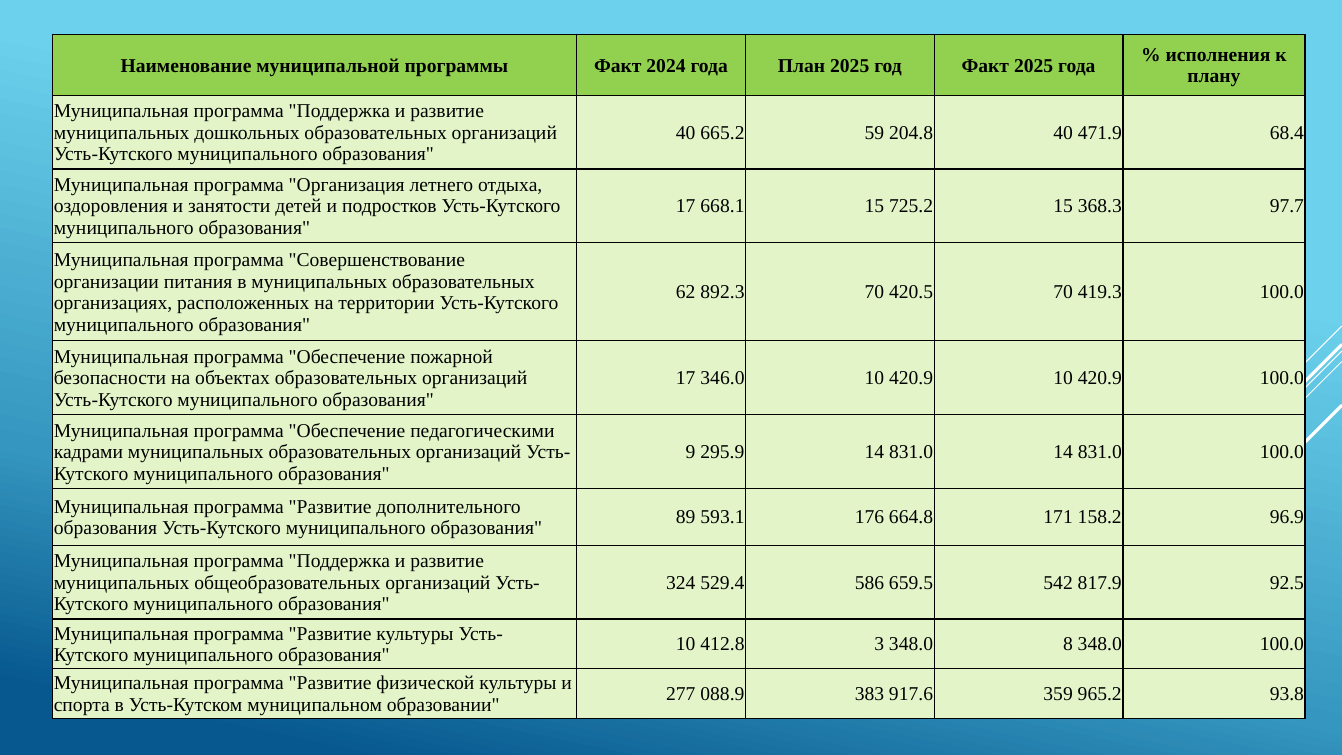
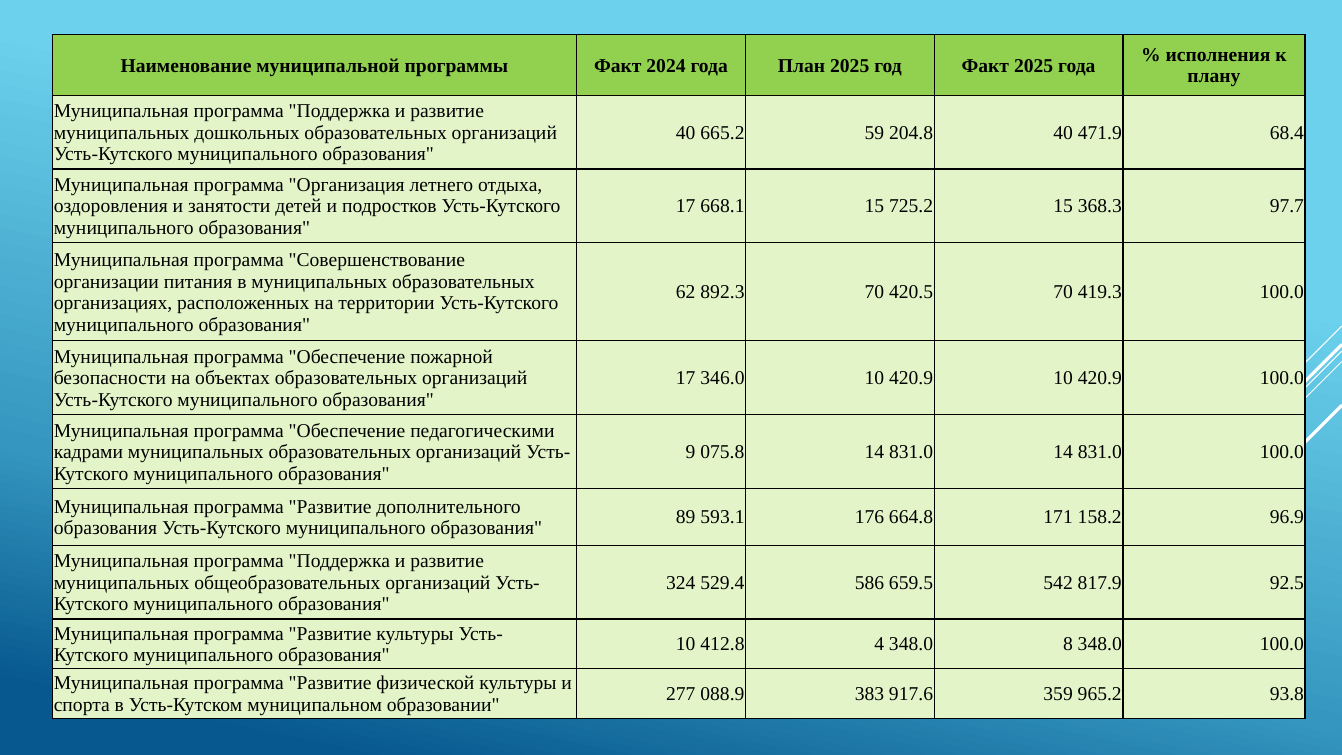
295.9: 295.9 -> 075.8
3: 3 -> 4
